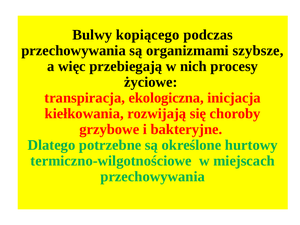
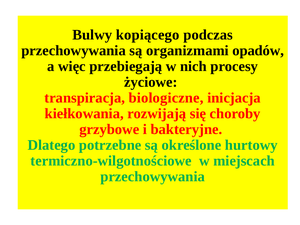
szybsze: szybsze -> opadów
ekologiczna: ekologiczna -> biologiczne
